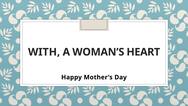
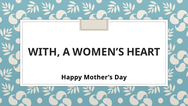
WOMAN’S: WOMAN’S -> WOMEN’S
